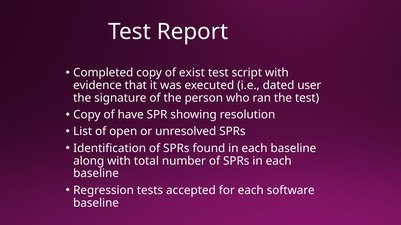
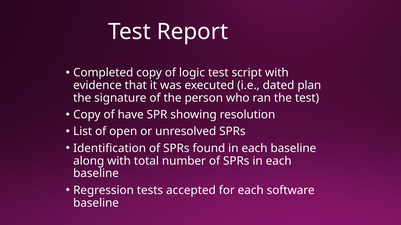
exist: exist -> logic
user: user -> plan
